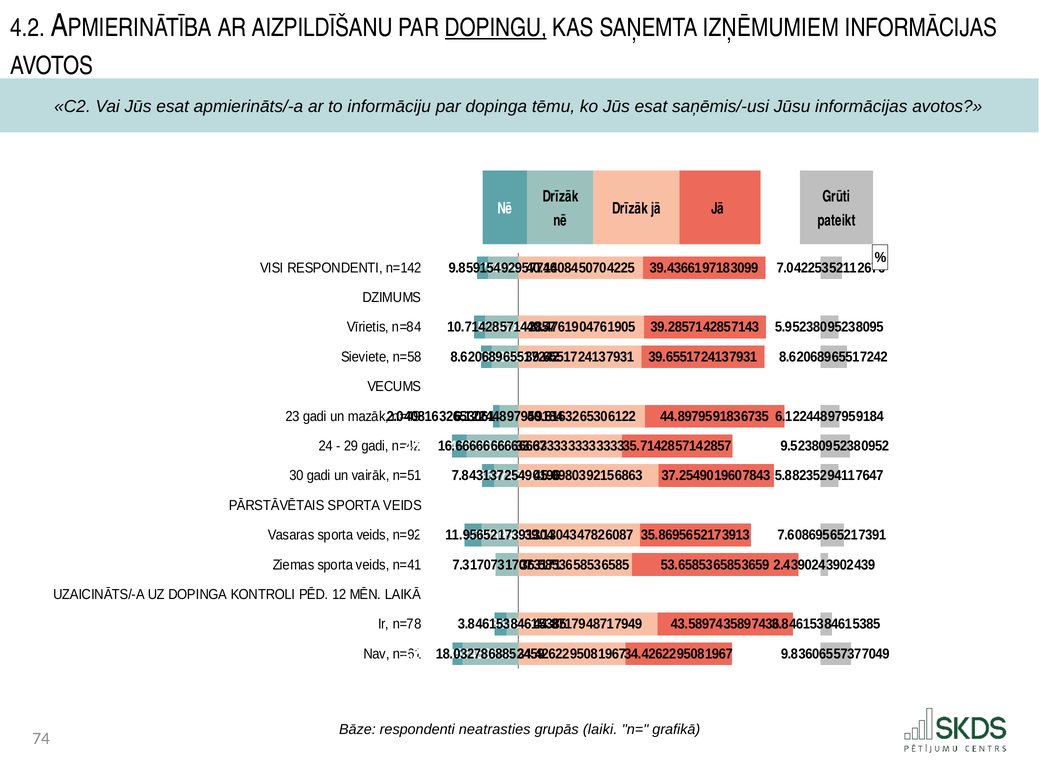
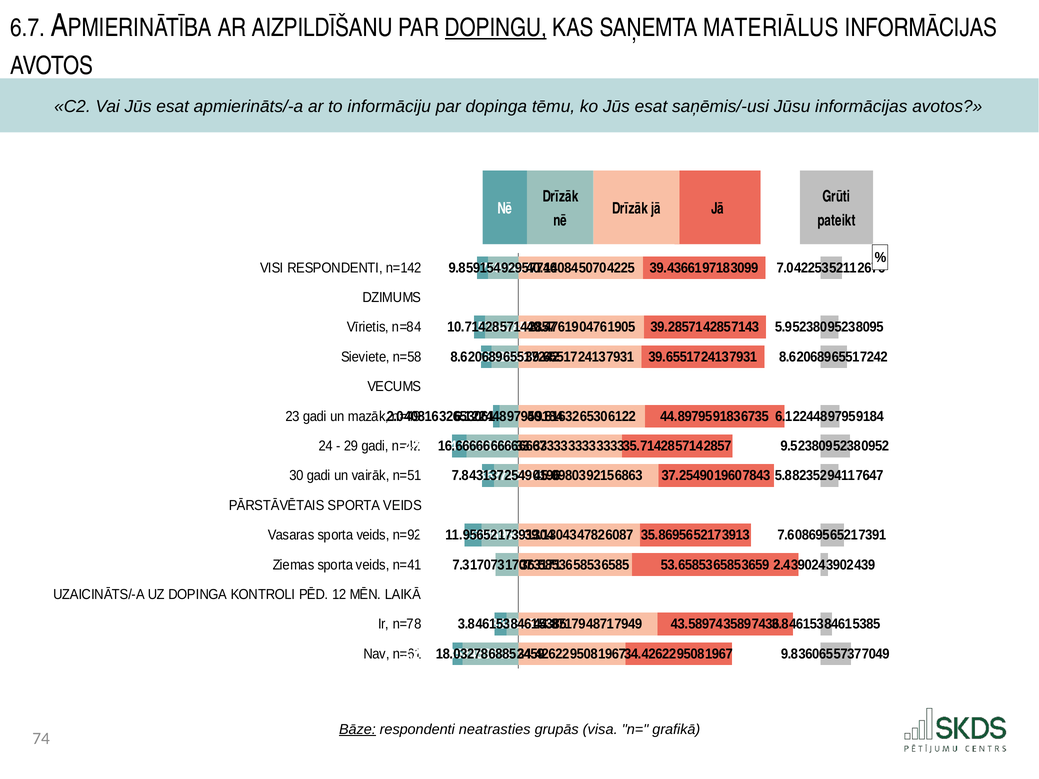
4.2: 4.2 -> 6.7
IZŅĒMUMIEM: IZŅĒMUMIEM -> MATERIĀLUS
Bāze underline: none -> present
laiki: laiki -> visa
